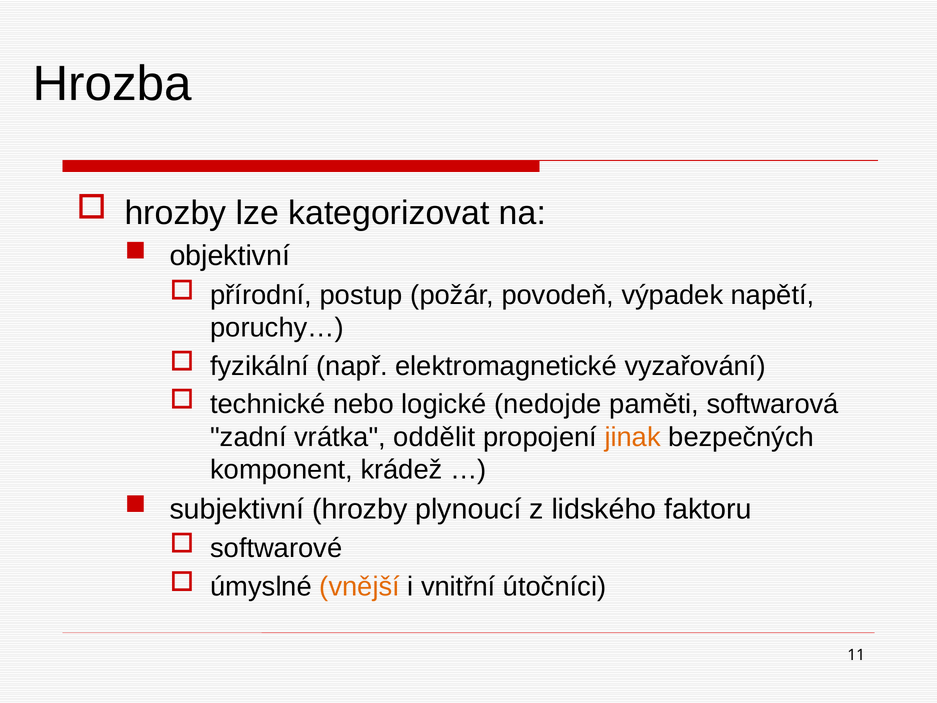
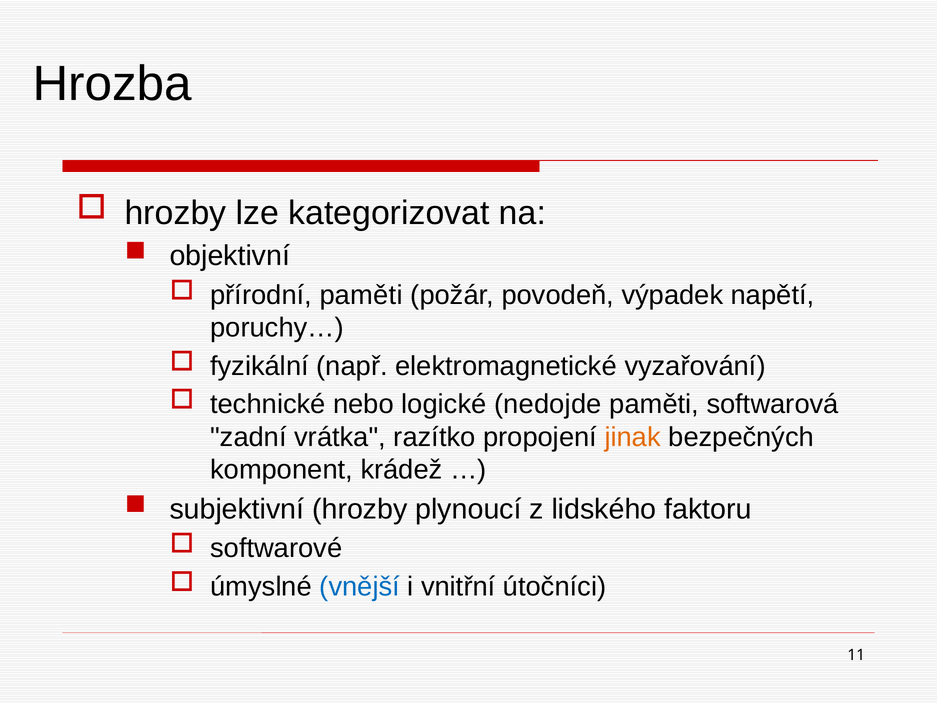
přírodní postup: postup -> paměti
oddělit: oddělit -> razítko
vnější colour: orange -> blue
